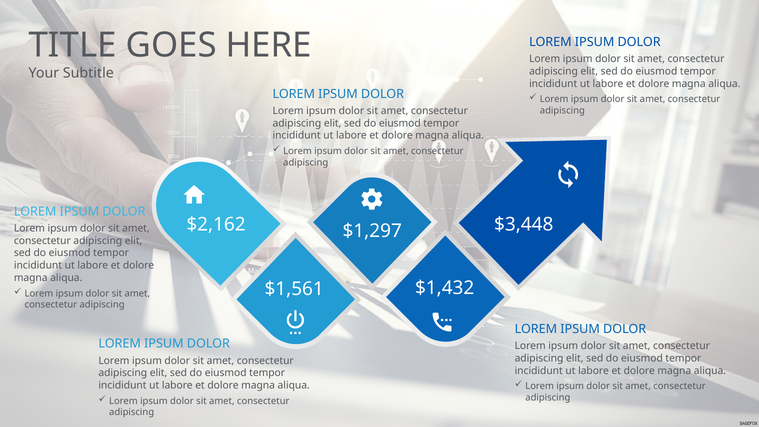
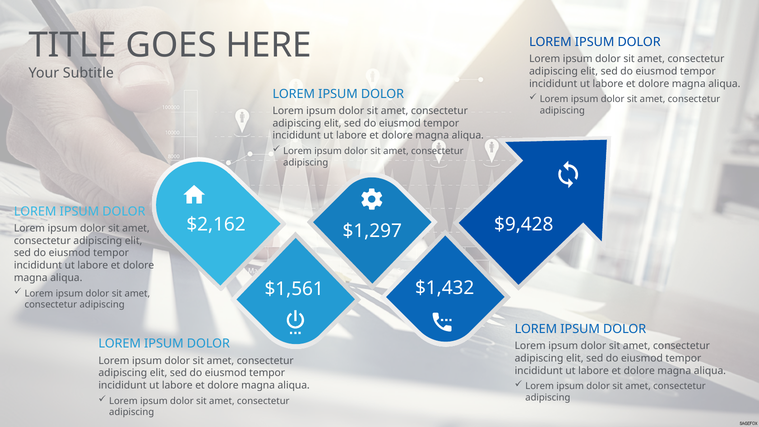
$3,448: $3,448 -> $9,428
